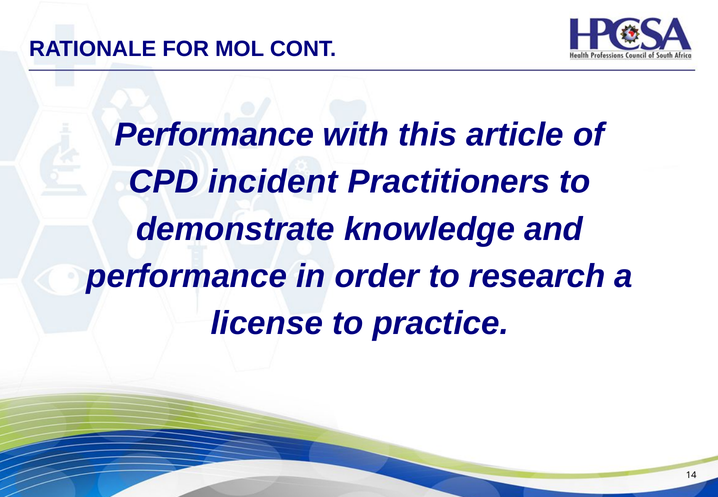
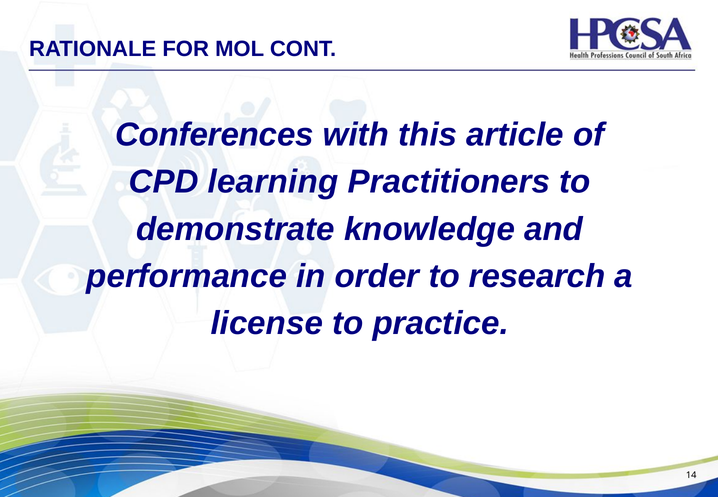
Performance at (215, 135): Performance -> Conferences
incident: incident -> learning
